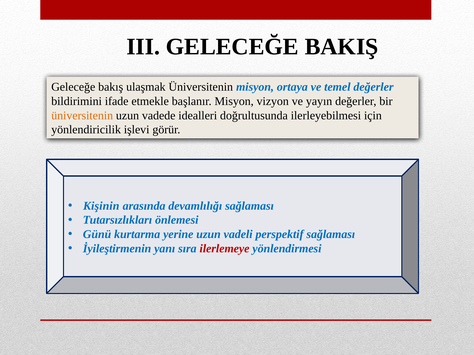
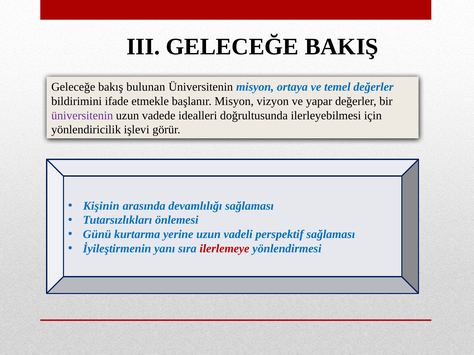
ulaşmak: ulaşmak -> bulunan
yayın: yayın -> yapar
üniversitenin at (82, 116) colour: orange -> purple
